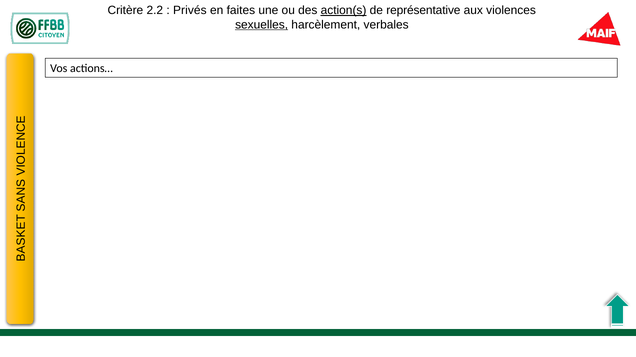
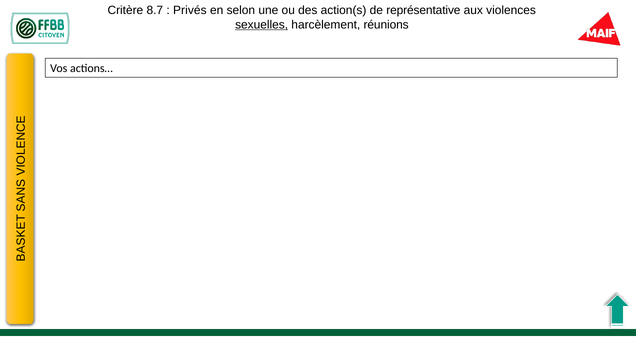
2.2: 2.2 -> 8.7
faites: faites -> selon
action(s underline: present -> none
verbales: verbales -> réunions
